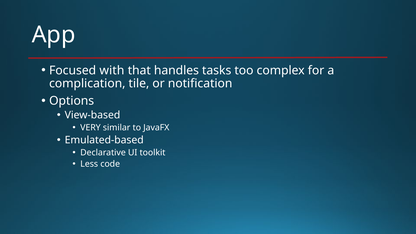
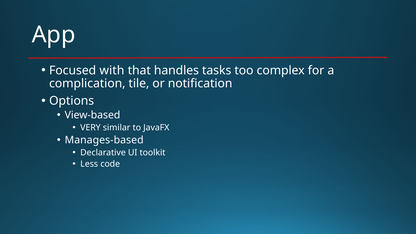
Emulated-based: Emulated-based -> Manages-based
